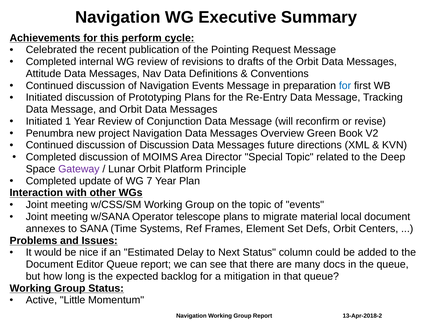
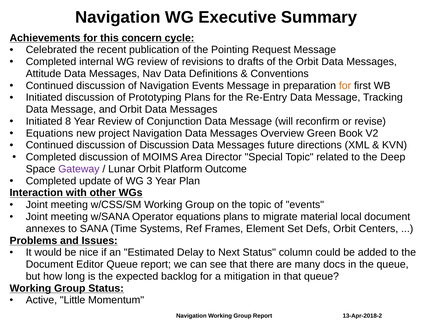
perform: perform -> concern
for at (345, 85) colour: blue -> orange
1: 1 -> 8
Penumbra at (50, 133): Penumbra -> Equations
Principle: Principle -> Outcome
7: 7 -> 3
Operator telescope: telescope -> equations
